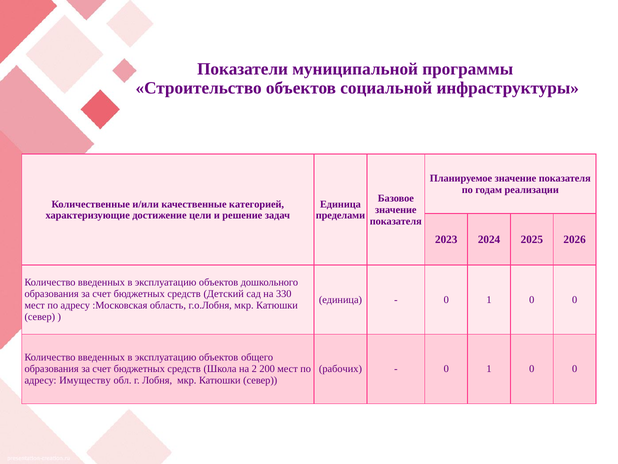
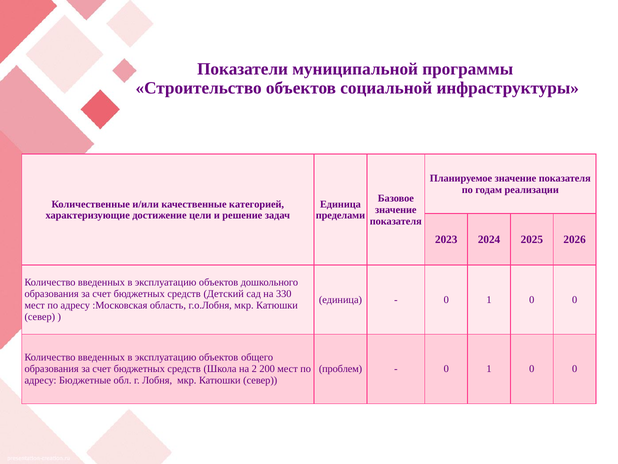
рабочих: рабочих -> проблем
Имуществу: Имуществу -> Бюджетные
